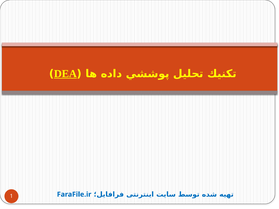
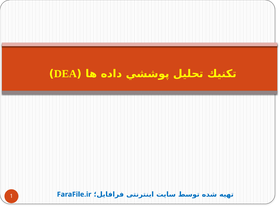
DEA underline: present -> none
